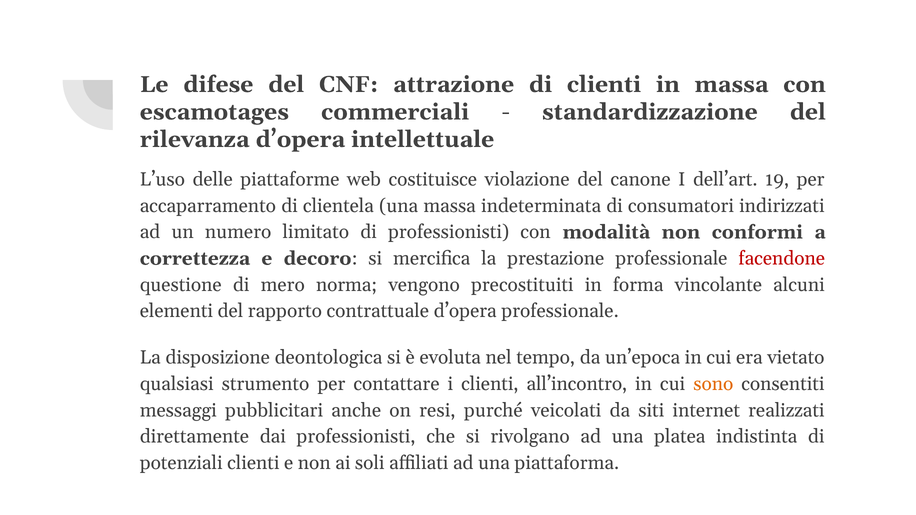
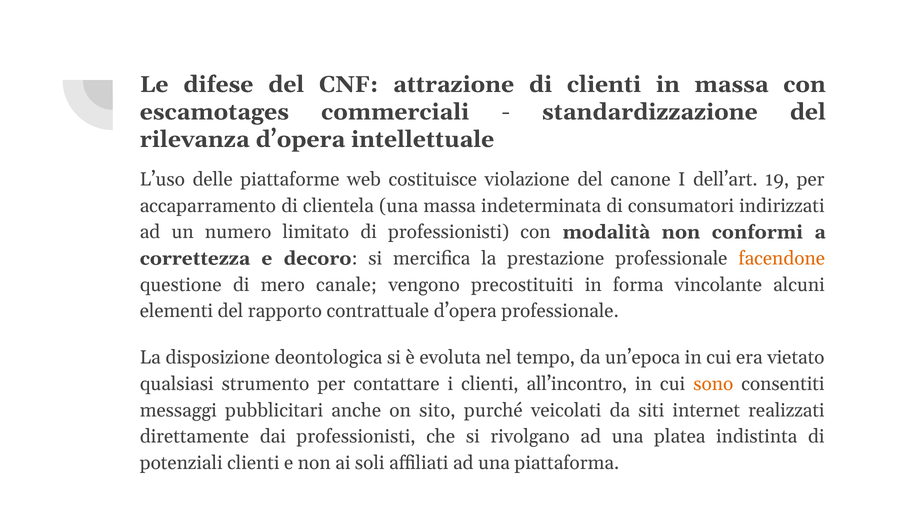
facendone colour: red -> orange
norma: norma -> canale
resi: resi -> sito
